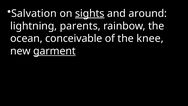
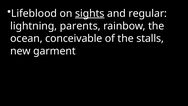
Salvation: Salvation -> Lifeblood
around: around -> regular
knee: knee -> stalls
garment underline: present -> none
